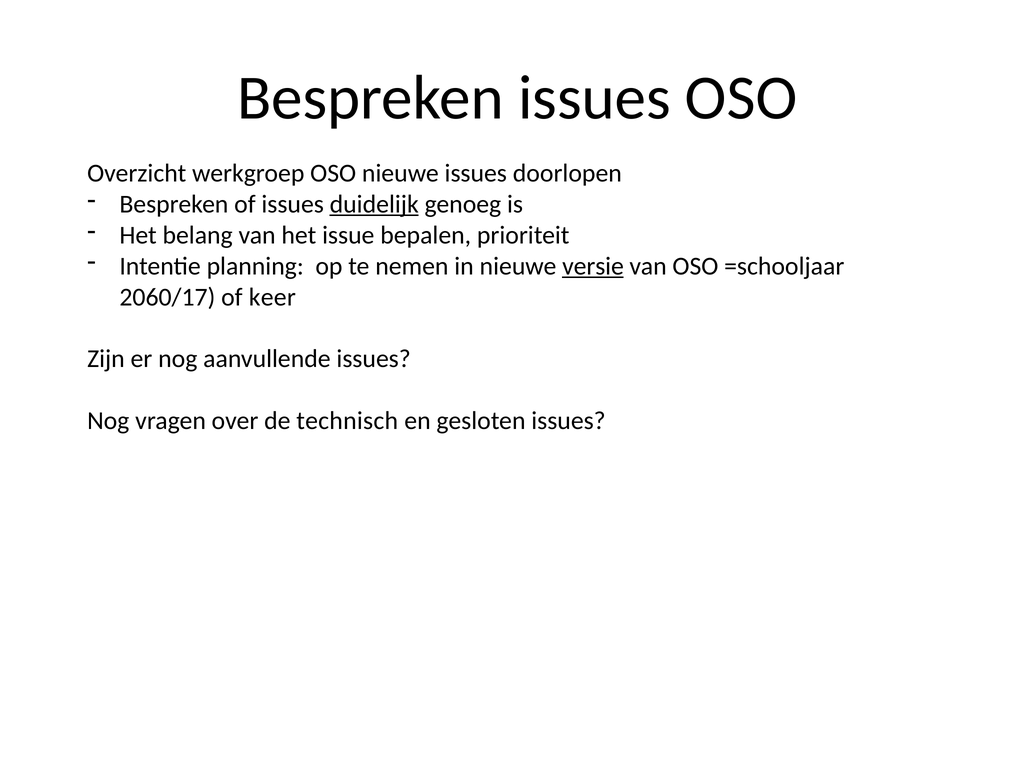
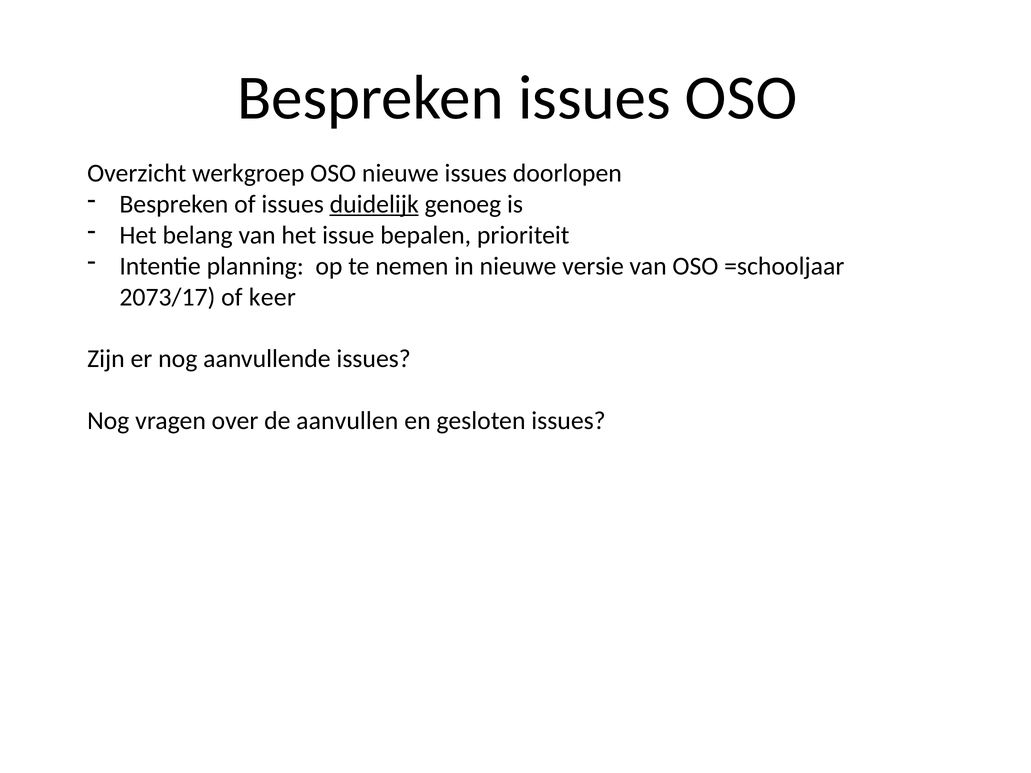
versie underline: present -> none
2060/17: 2060/17 -> 2073/17
technisch: technisch -> aanvullen
